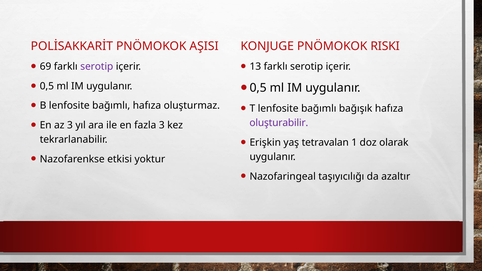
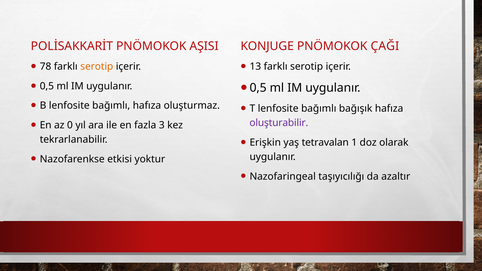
RISKI: RISKI -> ÇAĞI
69: 69 -> 78
serotip at (97, 67) colour: purple -> orange
az 3: 3 -> 0
